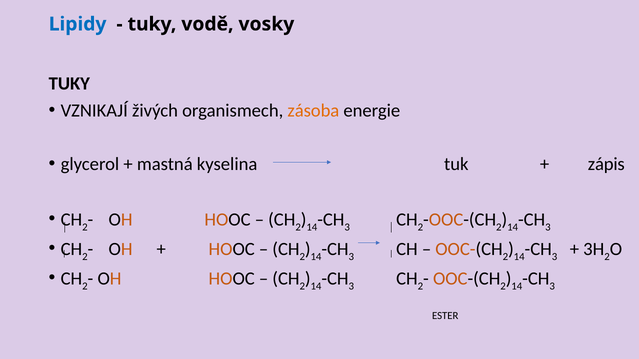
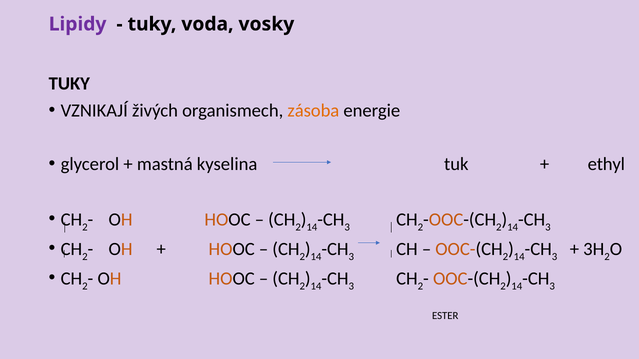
Lipidy colour: blue -> purple
vodě: vodě -> voda
zápis: zápis -> ethyl
